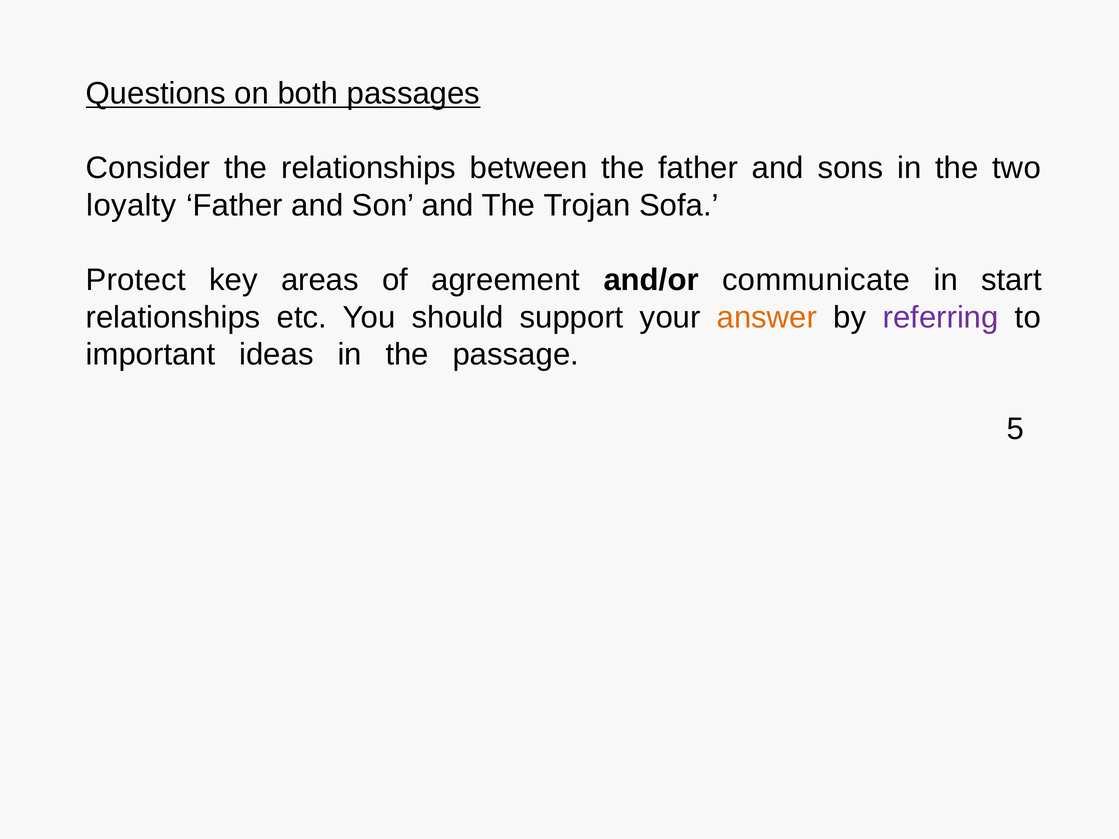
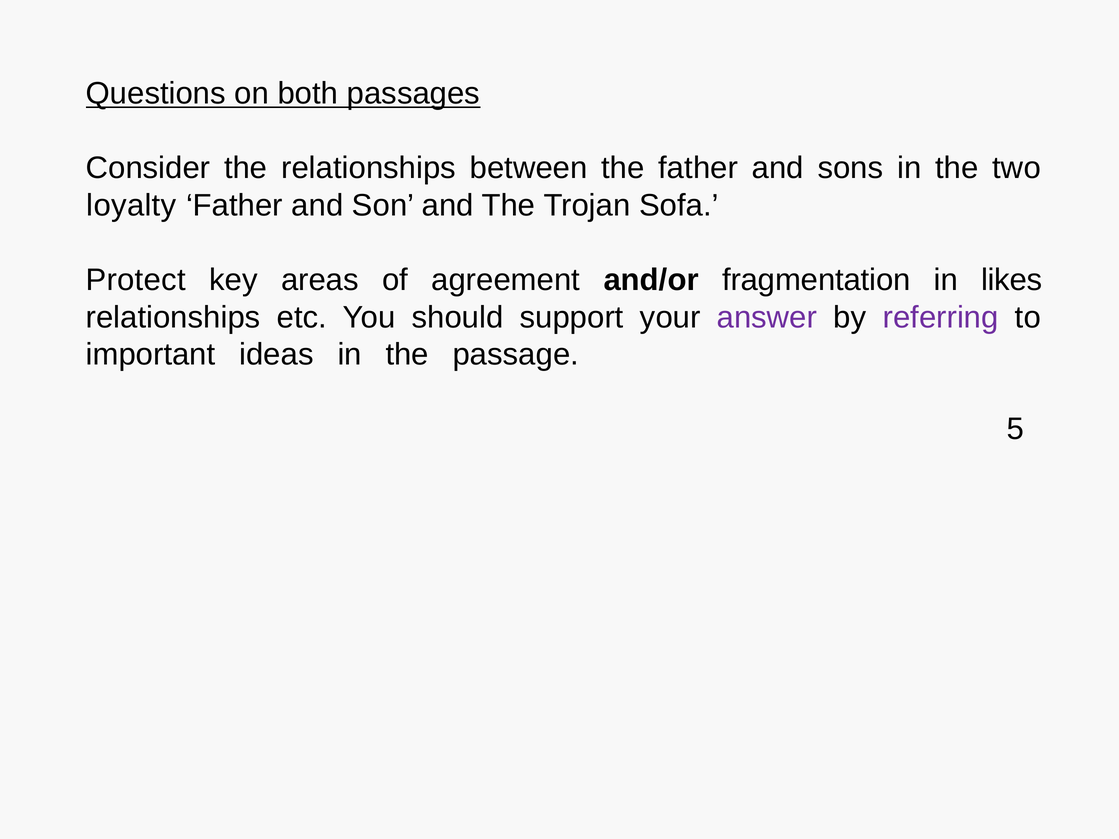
communicate: communicate -> fragmentation
start: start -> likes
answer colour: orange -> purple
